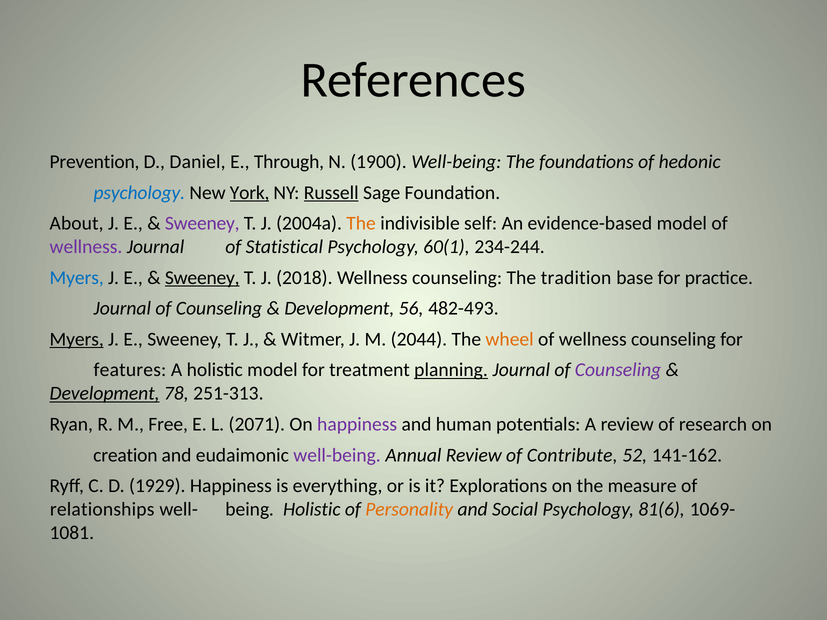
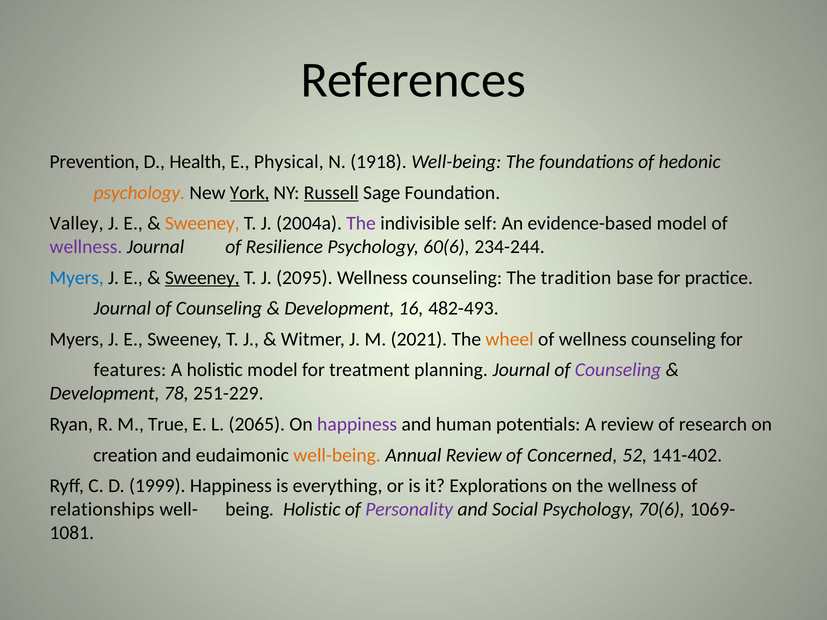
Daniel: Daniel -> Health
Through: Through -> Physical
1900: 1900 -> 1918
psychology at (139, 193) colour: blue -> orange
About: About -> Valley
Sweeney at (202, 224) colour: purple -> orange
The at (361, 224) colour: orange -> purple
Statistical: Statistical -> Resilience
60(1: 60(1 -> 60(6
2018: 2018 -> 2095
56: 56 -> 16
Myers at (77, 339) underline: present -> none
2044: 2044 -> 2021
planning underline: present -> none
Development at (105, 394) underline: present -> none
251-313: 251-313 -> 251-229
Free: Free -> True
2071: 2071 -> 2065
well-being at (337, 455) colour: purple -> orange
Contribute: Contribute -> Concerned
141-162: 141-162 -> 141-402
1929: 1929 -> 1999
the measure: measure -> wellness
Personality colour: orange -> purple
81(6: 81(6 -> 70(6
